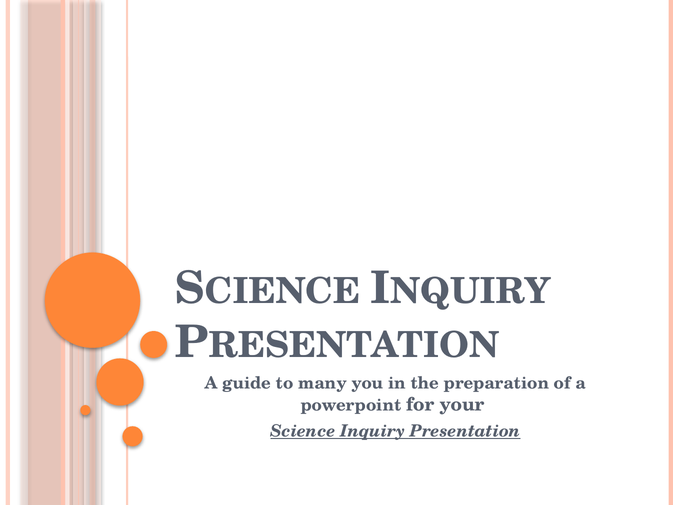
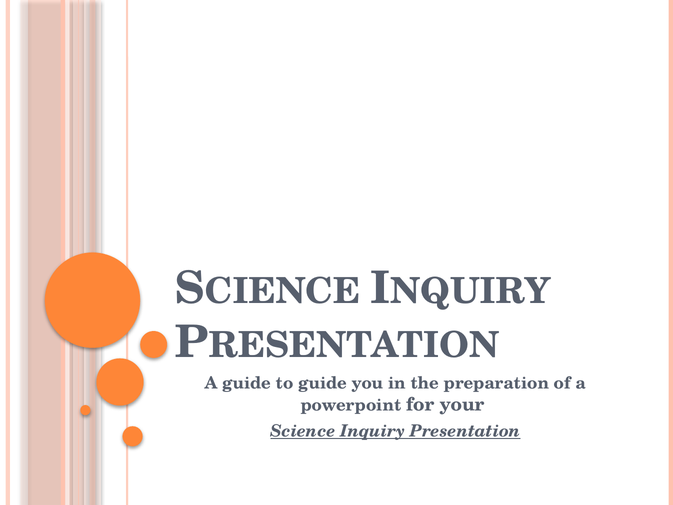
to many: many -> guide
